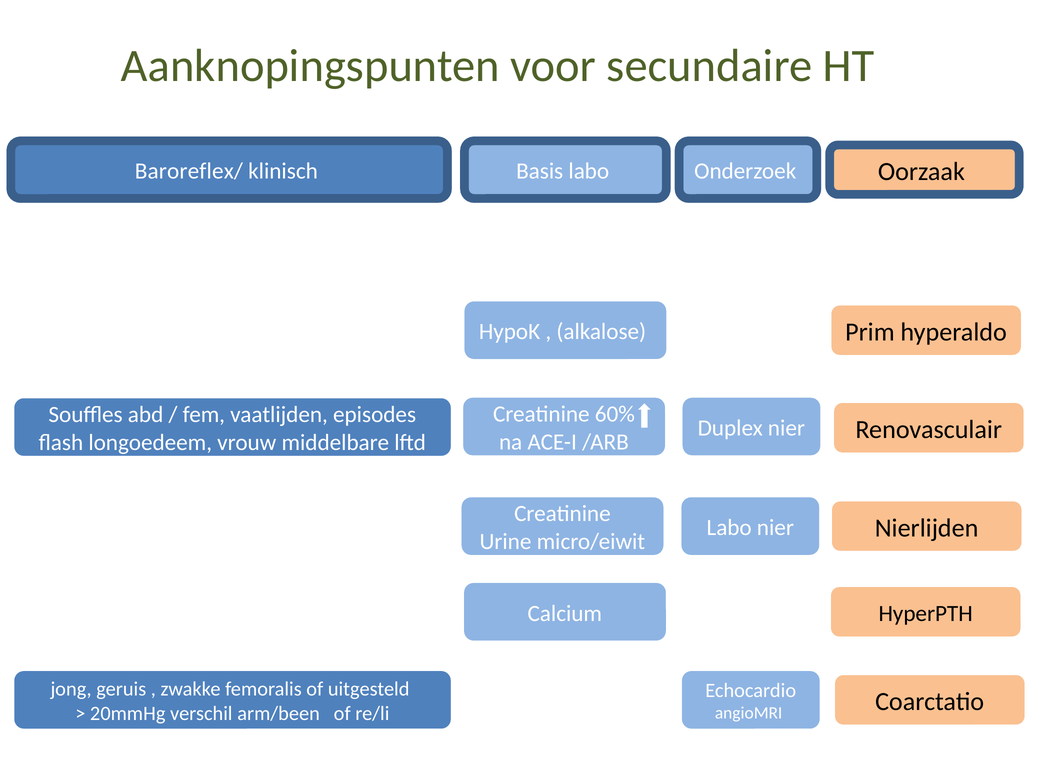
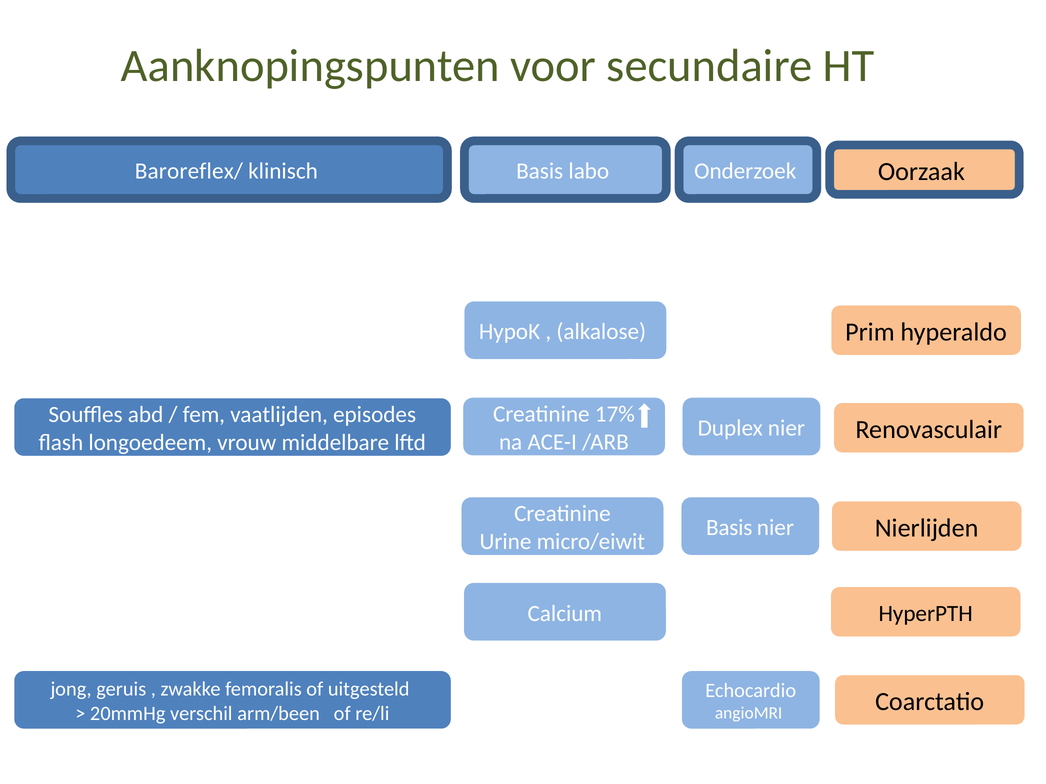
60%: 60% -> 17%
Labo at (729, 528): Labo -> Basis
